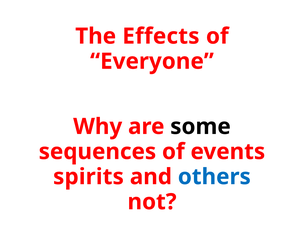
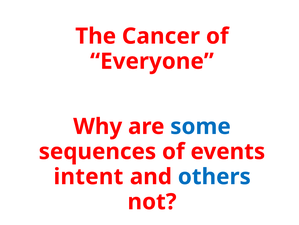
Effects: Effects -> Cancer
some colour: black -> blue
spirits: spirits -> intent
